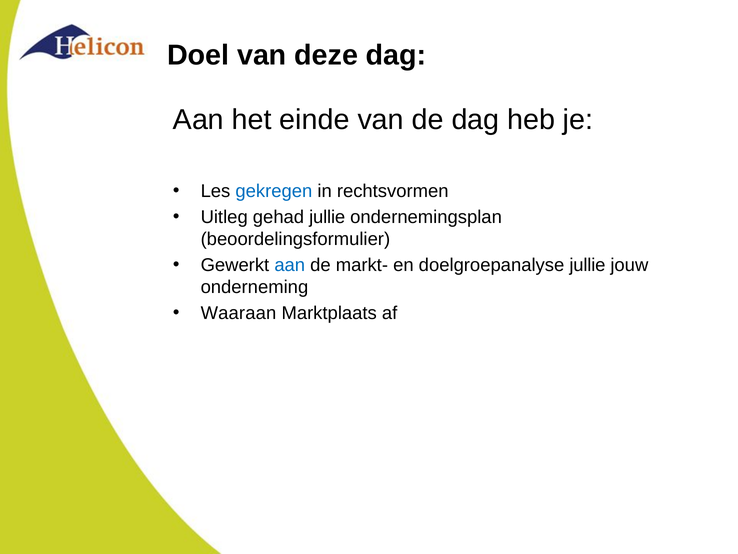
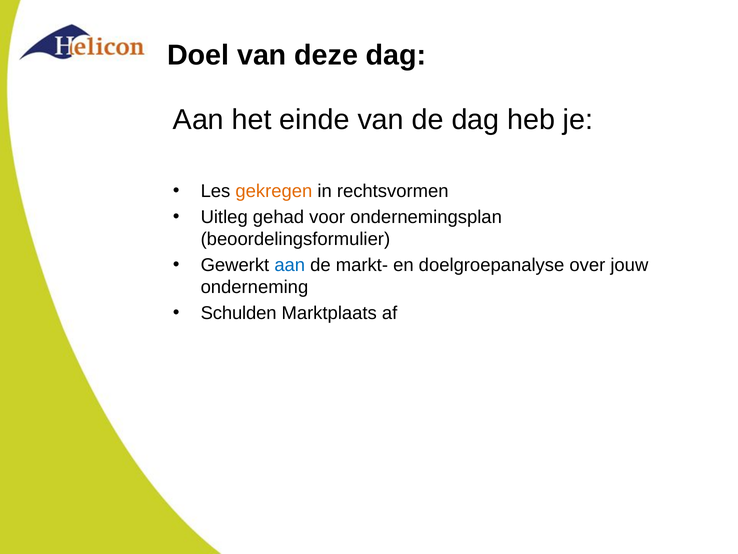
gekregen colour: blue -> orange
gehad jullie: jullie -> voor
doelgroepanalyse jullie: jullie -> over
Waaraan: Waaraan -> Schulden
